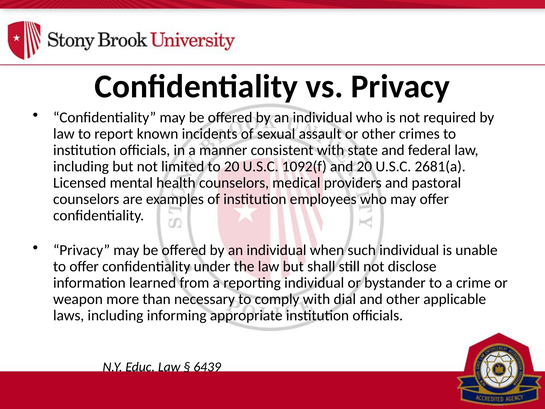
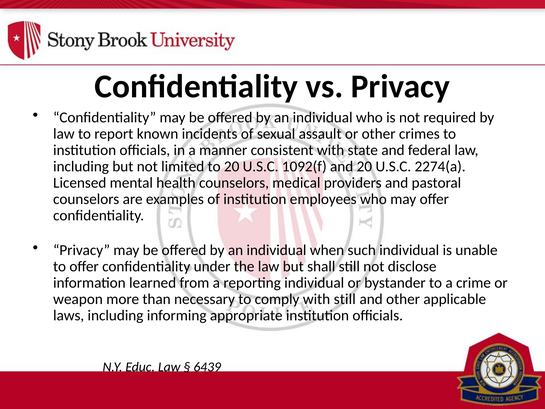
2681(a: 2681(a -> 2274(a
with dial: dial -> still
